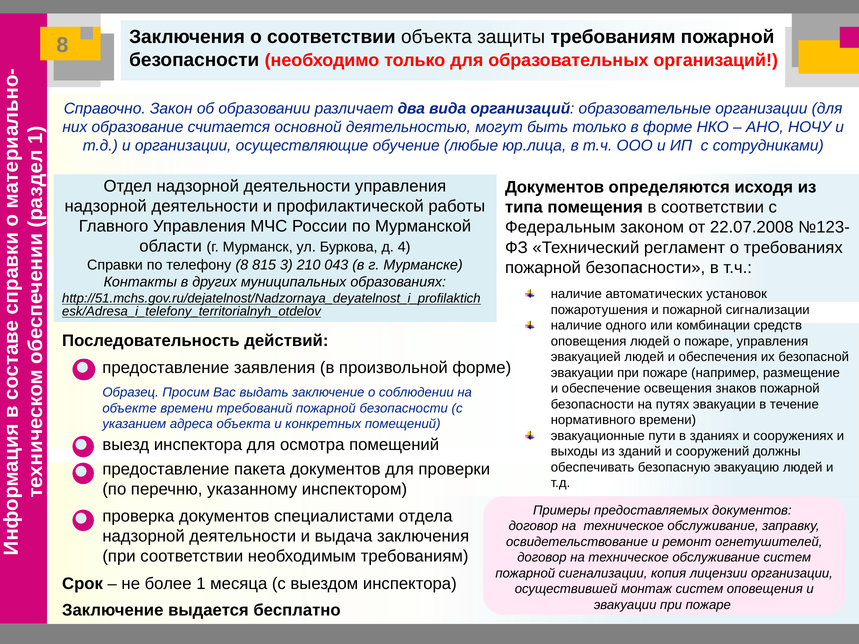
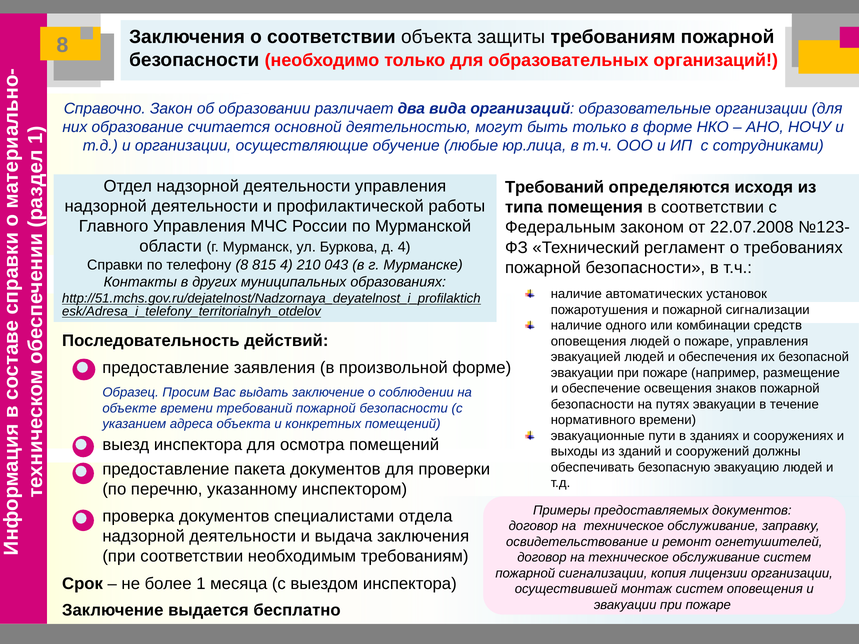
Документов at (555, 187): Документов -> Требований
815 3: 3 -> 4
